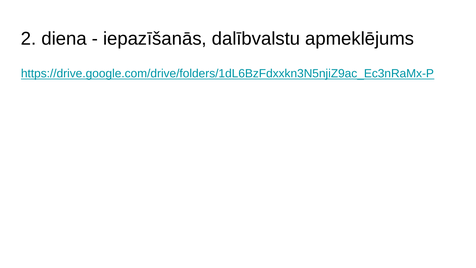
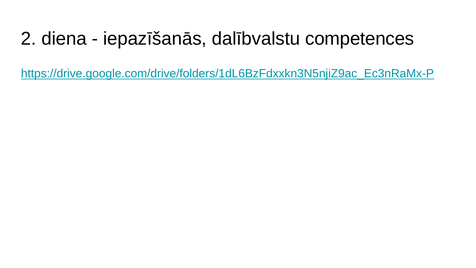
apmeklējums: apmeklējums -> competences
